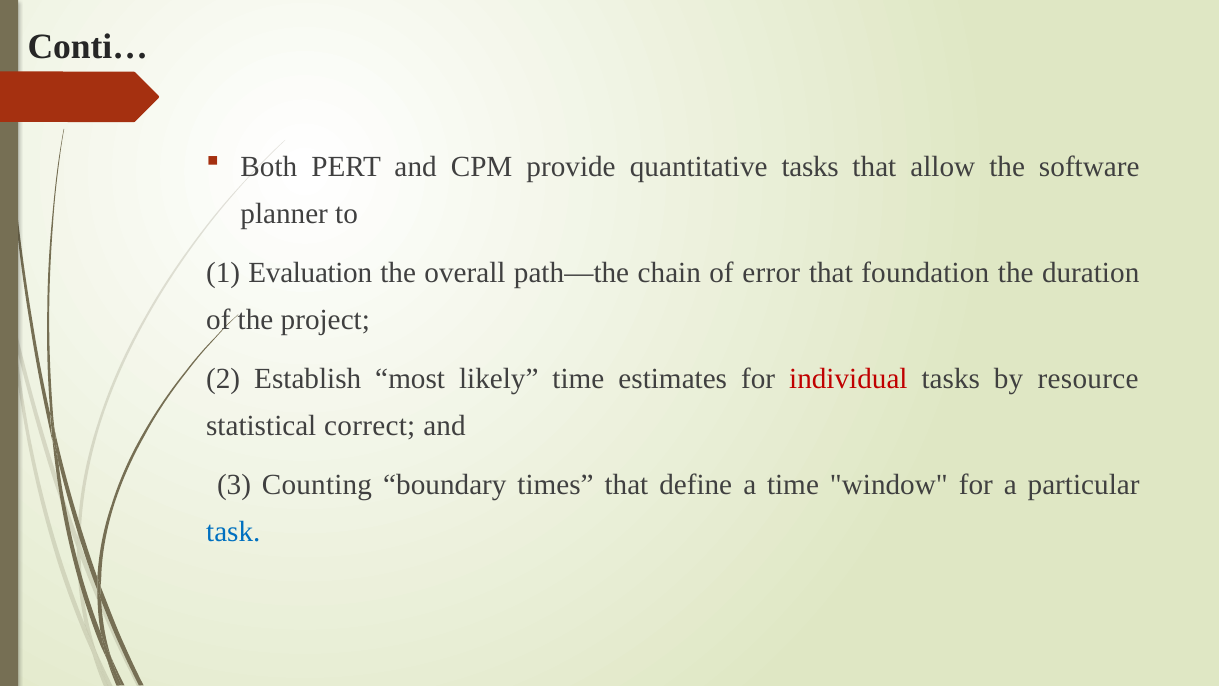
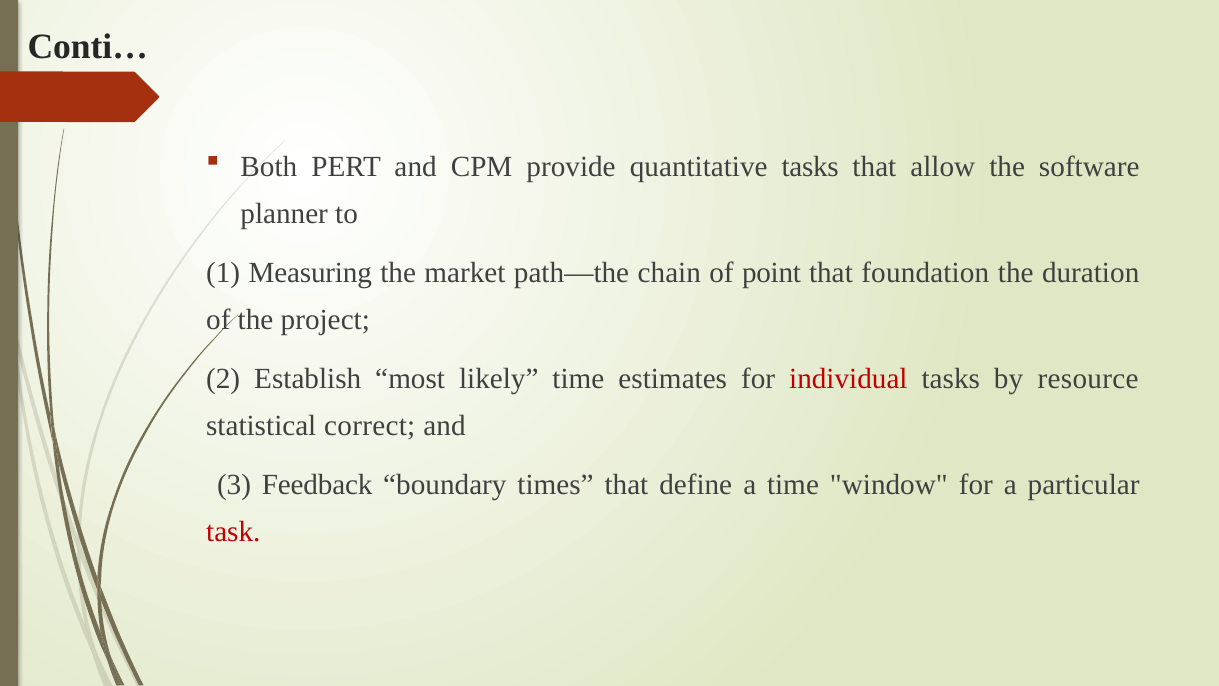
Evaluation: Evaluation -> Measuring
overall: overall -> market
error: error -> point
Counting: Counting -> Feedback
task colour: blue -> red
